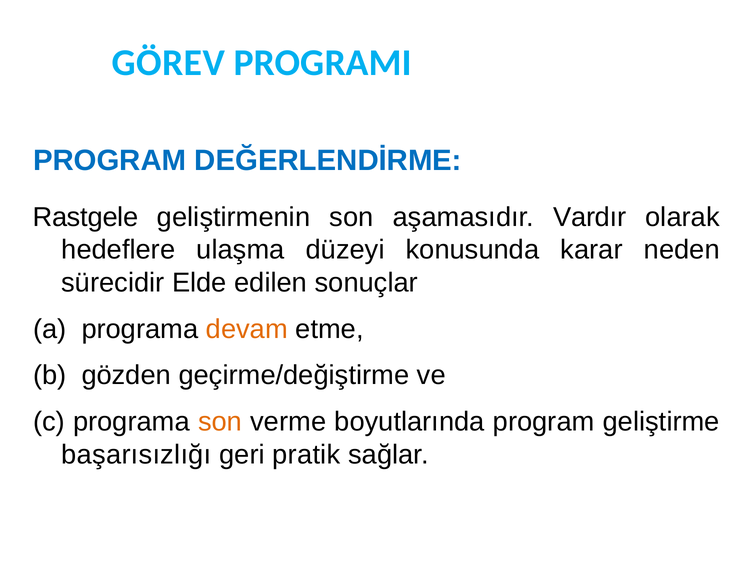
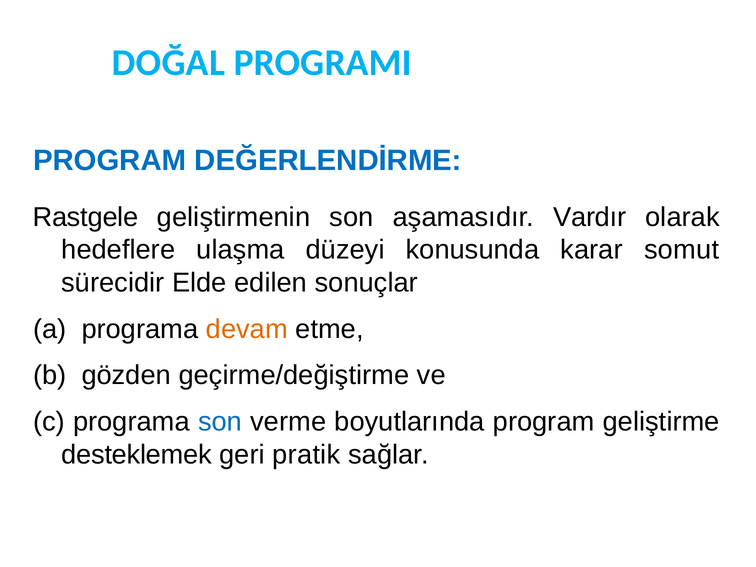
GÖREV: GÖREV -> DOĞAL
neden: neden -> somut
son at (220, 422) colour: orange -> blue
başarısızlığı: başarısızlığı -> desteklemek
